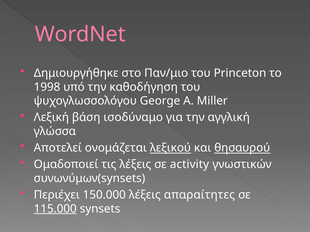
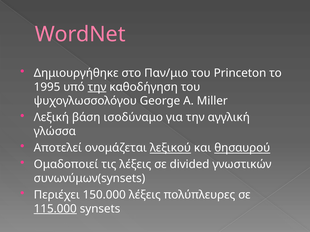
1998: 1998 -> 1995
την at (97, 87) underline: none -> present
activity: activity -> divided
απαραίτητες: απαραίτητες -> πολύπλευρες
